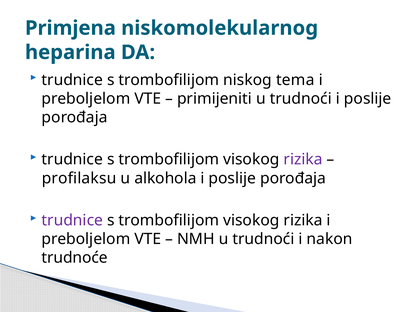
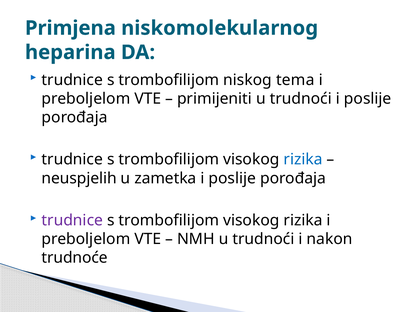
rizika at (303, 160) colour: purple -> blue
profilaksu: profilaksu -> neuspjelih
alkohola: alkohola -> zametka
